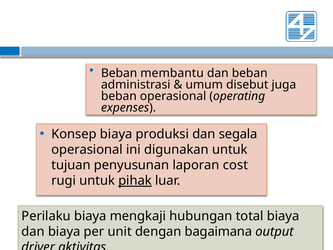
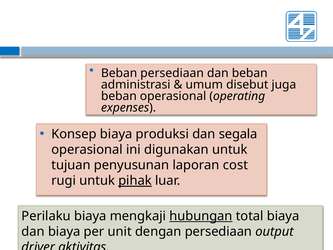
Beban membantu: membantu -> persediaan
hubungan underline: none -> present
dengan bagaimana: bagaimana -> persediaan
